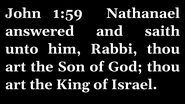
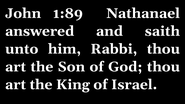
1:59: 1:59 -> 1:89
